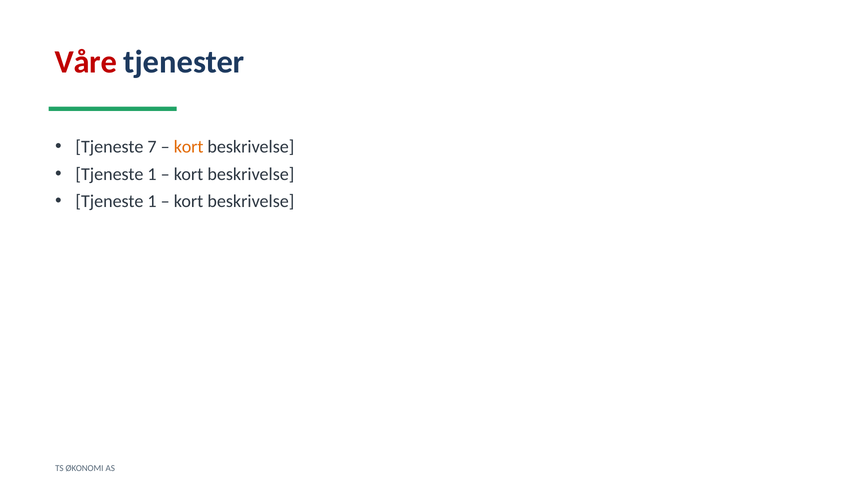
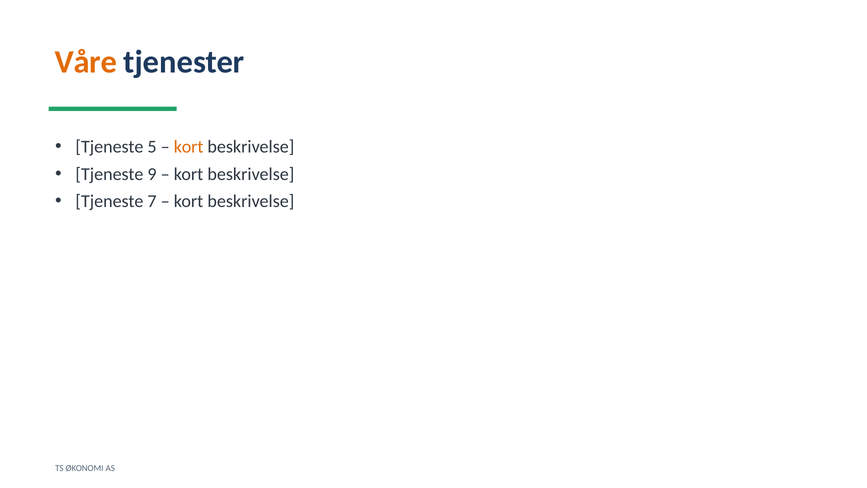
Våre colour: red -> orange
7: 7 -> 5
1 at (152, 174): 1 -> 9
1 at (152, 201): 1 -> 7
